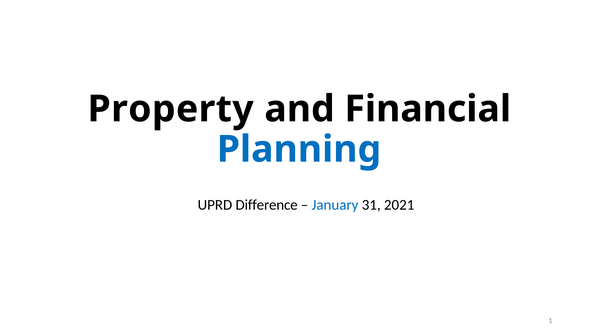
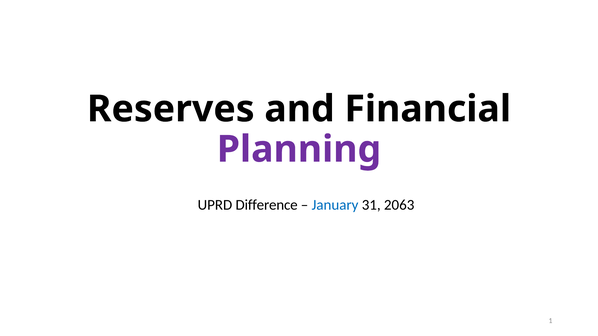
Property: Property -> Reserves
Planning colour: blue -> purple
2021: 2021 -> 2063
